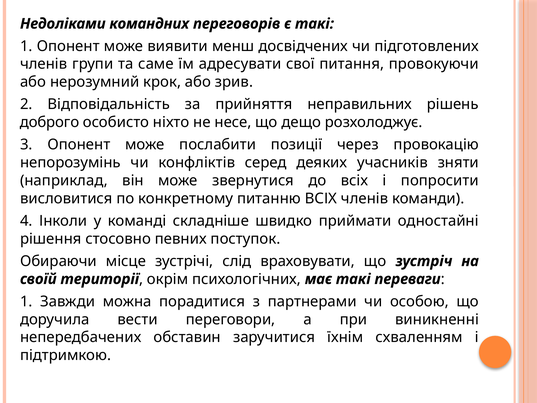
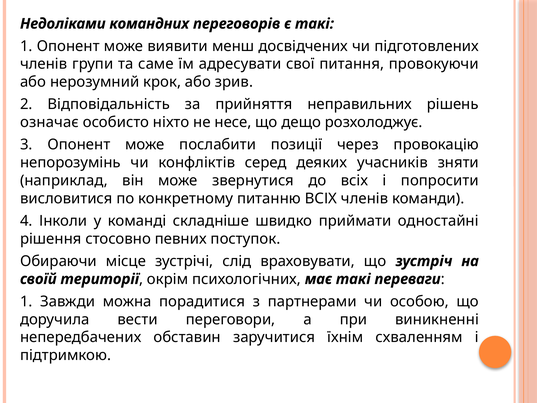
доброго: доброго -> означає
